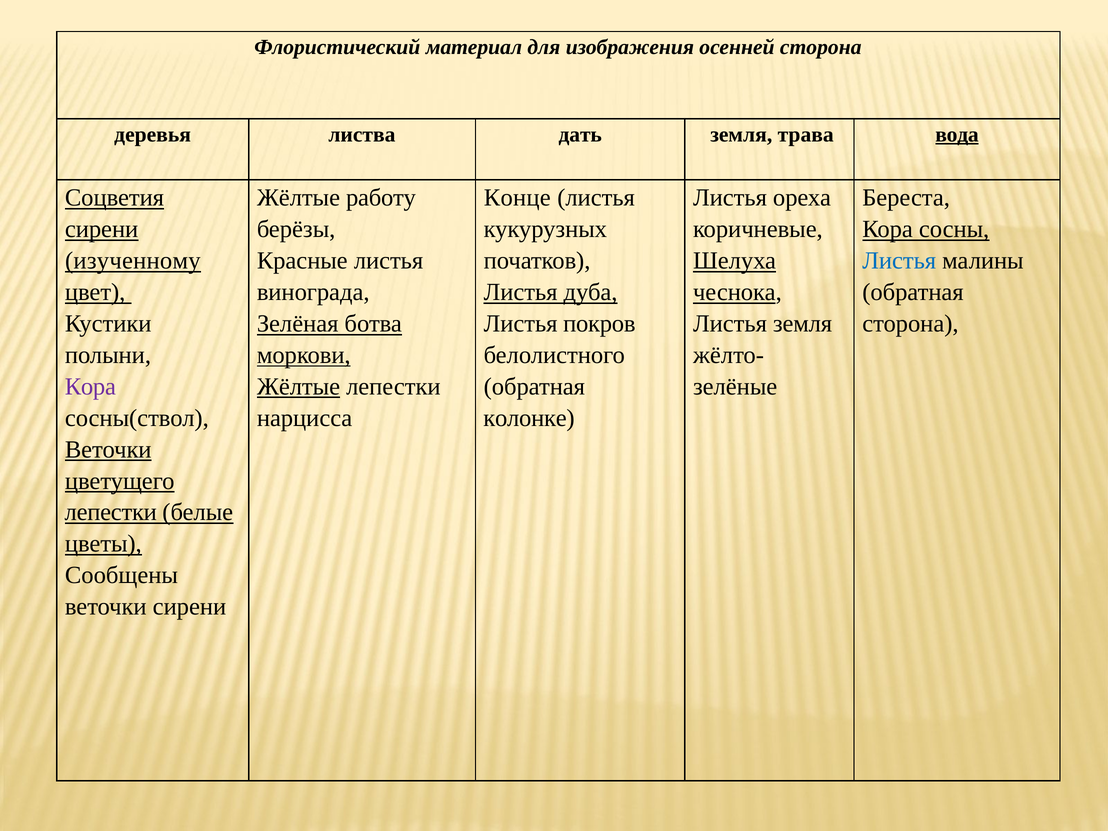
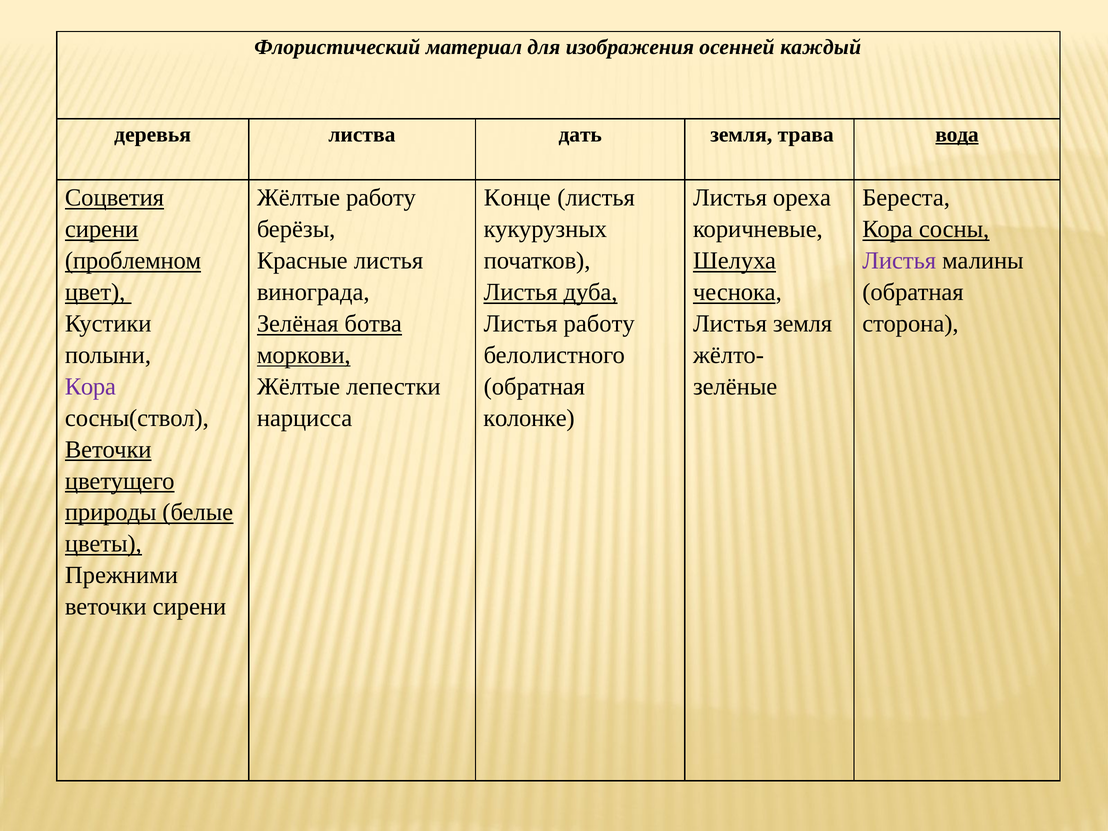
осенней сторона: сторона -> каждый
изученному: изученному -> проблемном
Листья at (899, 261) colour: blue -> purple
Листья покров: покров -> работу
Жёлтые at (298, 387) underline: present -> none
лепестки at (111, 512): лепестки -> природы
Сообщены: Сообщены -> Прежними
